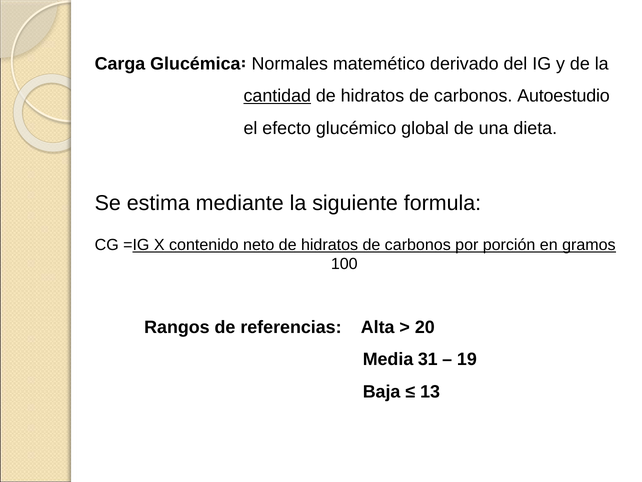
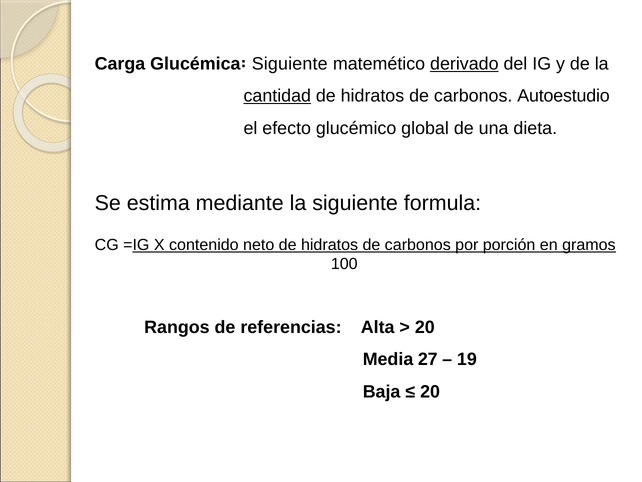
Glucémica꞉ Normales: Normales -> Siguiente
derivado underline: none -> present
31: 31 -> 27
13 at (430, 391): 13 -> 20
